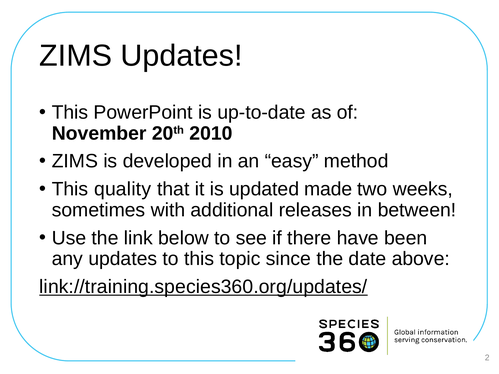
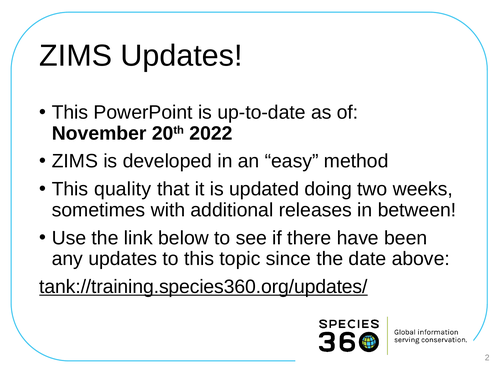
2010: 2010 -> 2022
made: made -> doing
link://training.species360.org/updates/: link://training.species360.org/updates/ -> tank://training.species360.org/updates/
